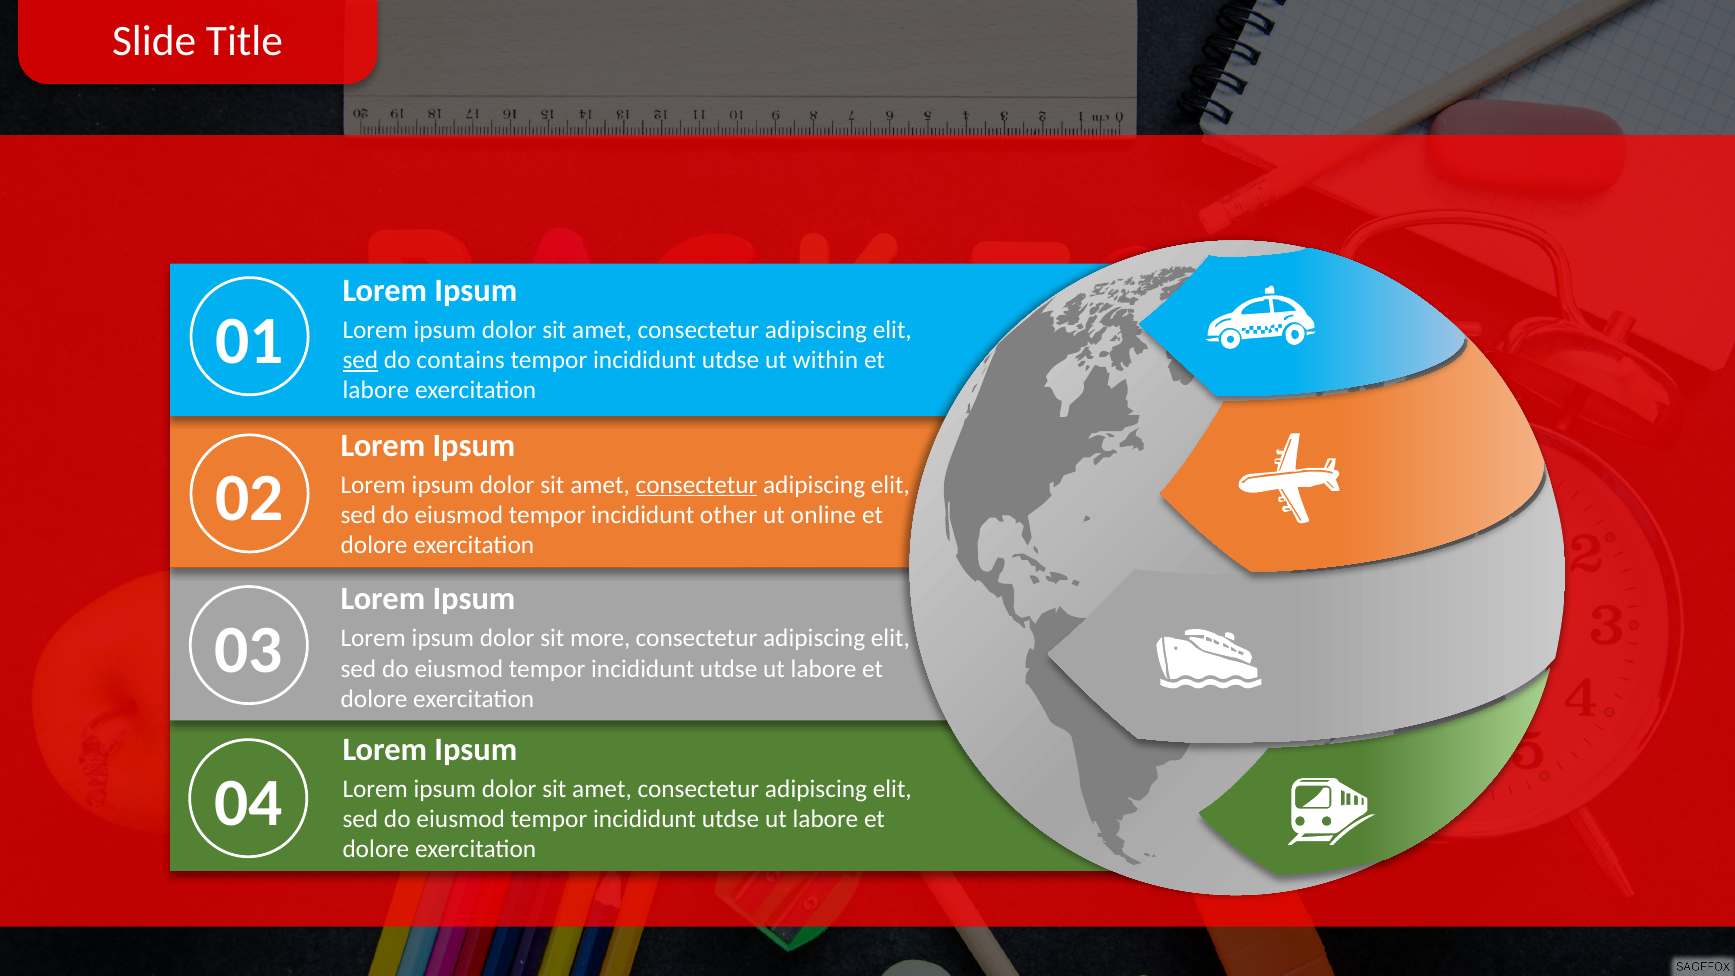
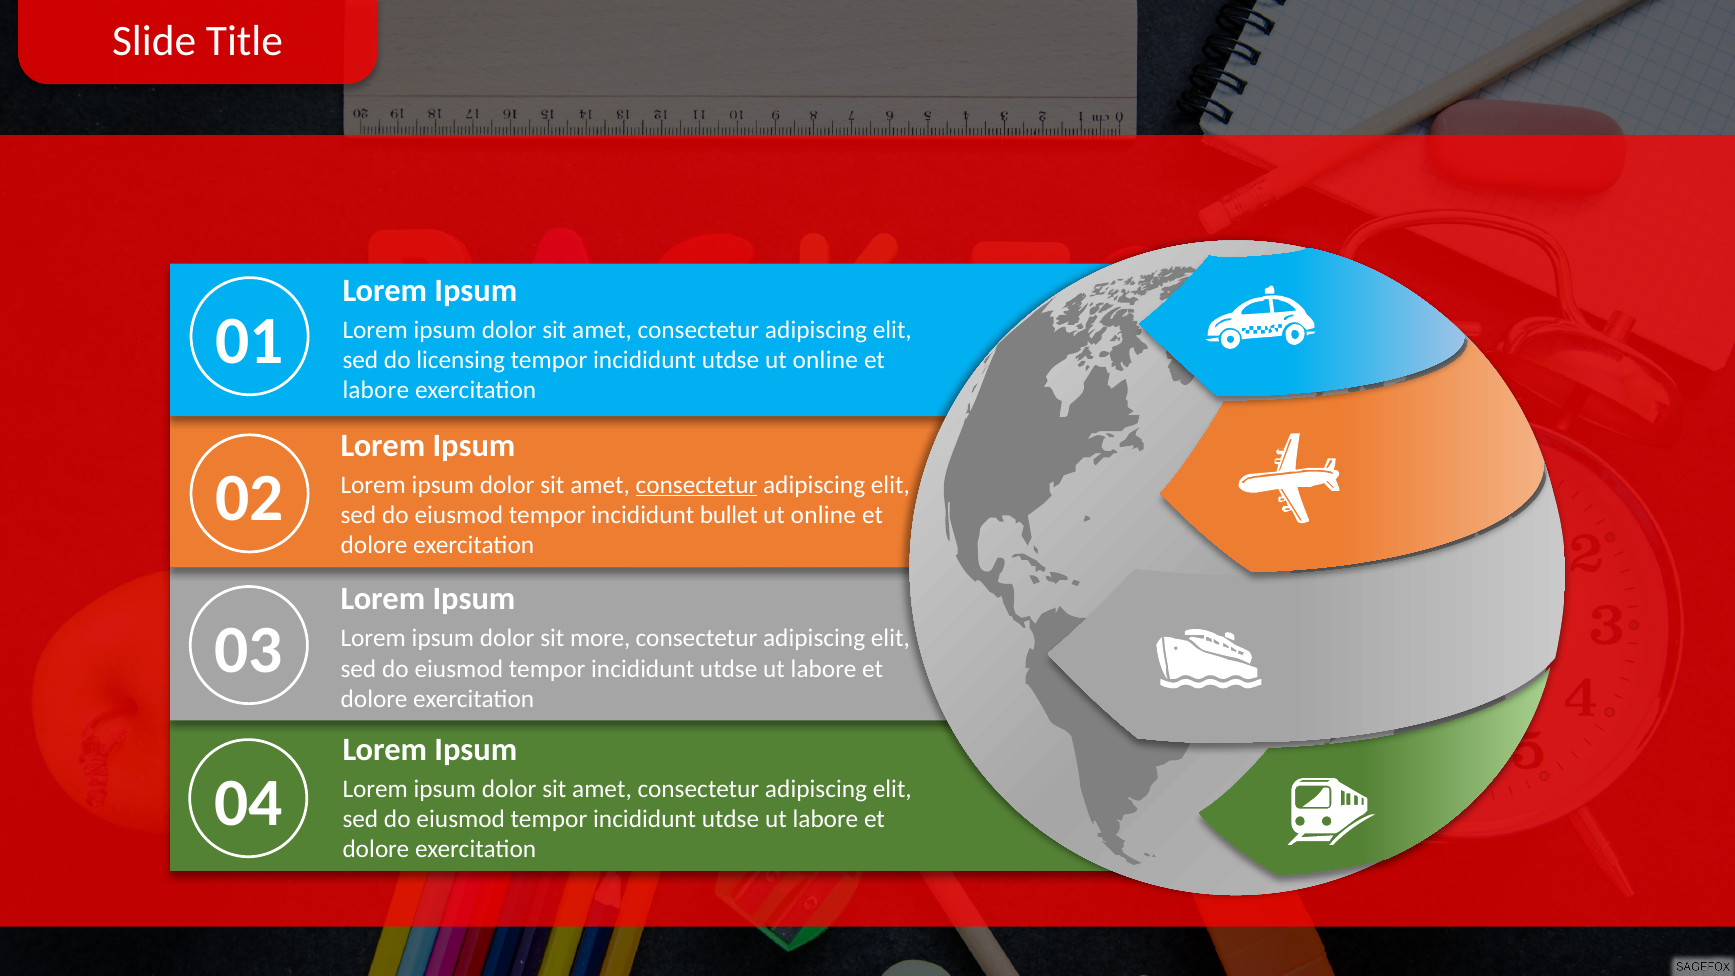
sed at (360, 360) underline: present -> none
contains: contains -> licensing
utdse ut within: within -> online
other: other -> bullet
